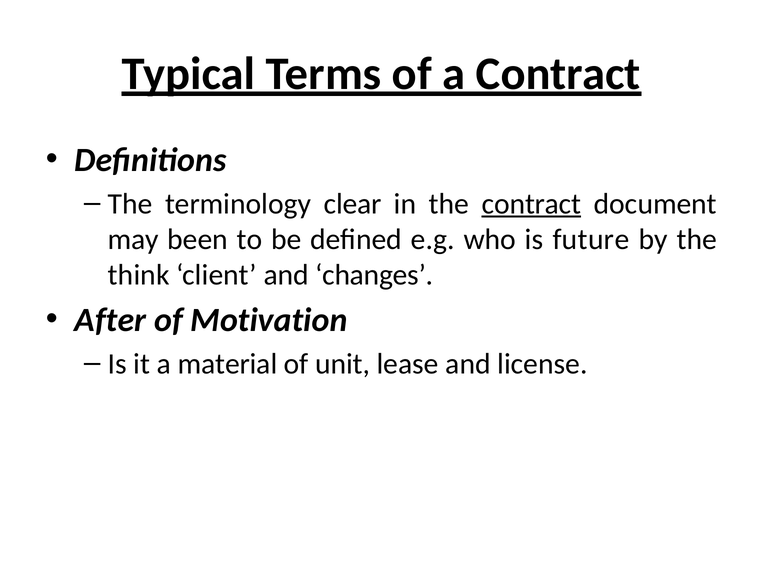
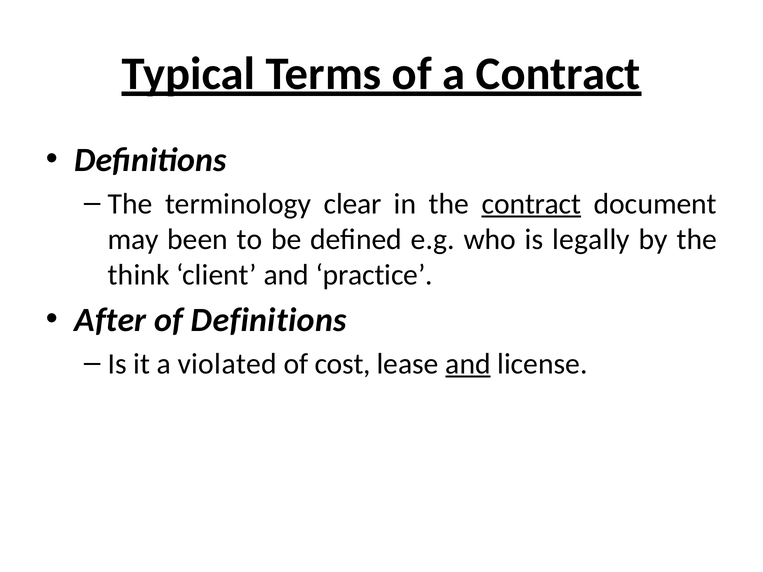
future: future -> legally
changes: changes -> practice
of Motivation: Motivation -> Definitions
material: material -> violated
unit: unit -> cost
and at (468, 364) underline: none -> present
